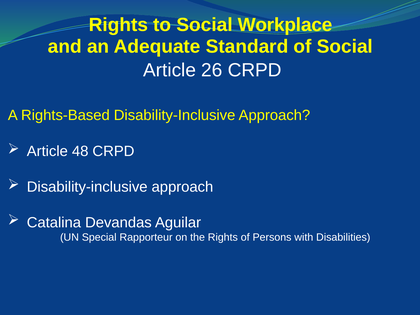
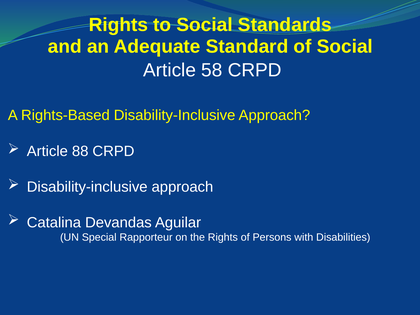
Workplace: Workplace -> Standards
26: 26 -> 58
48: 48 -> 88
